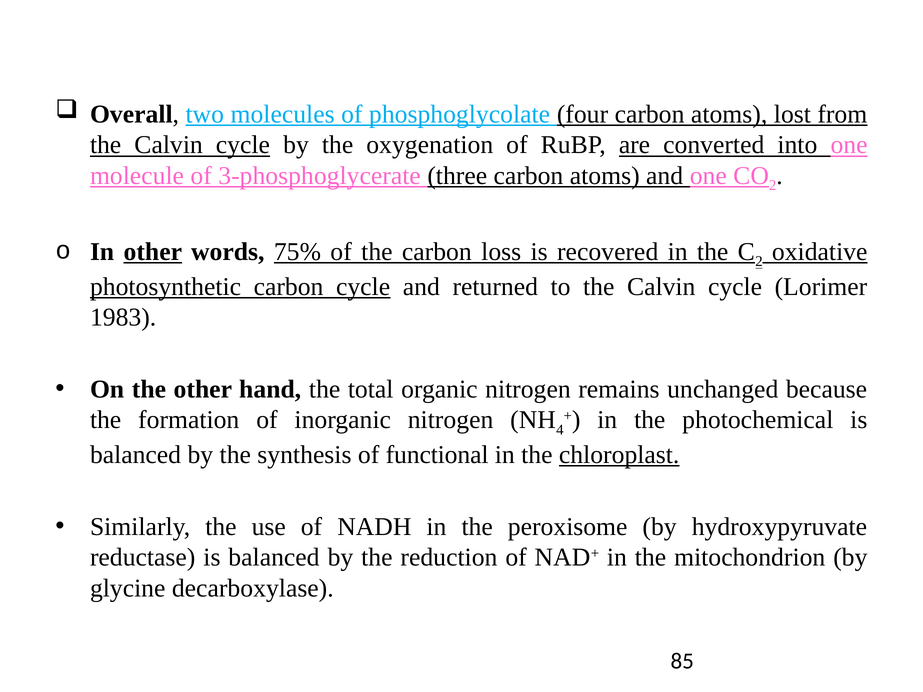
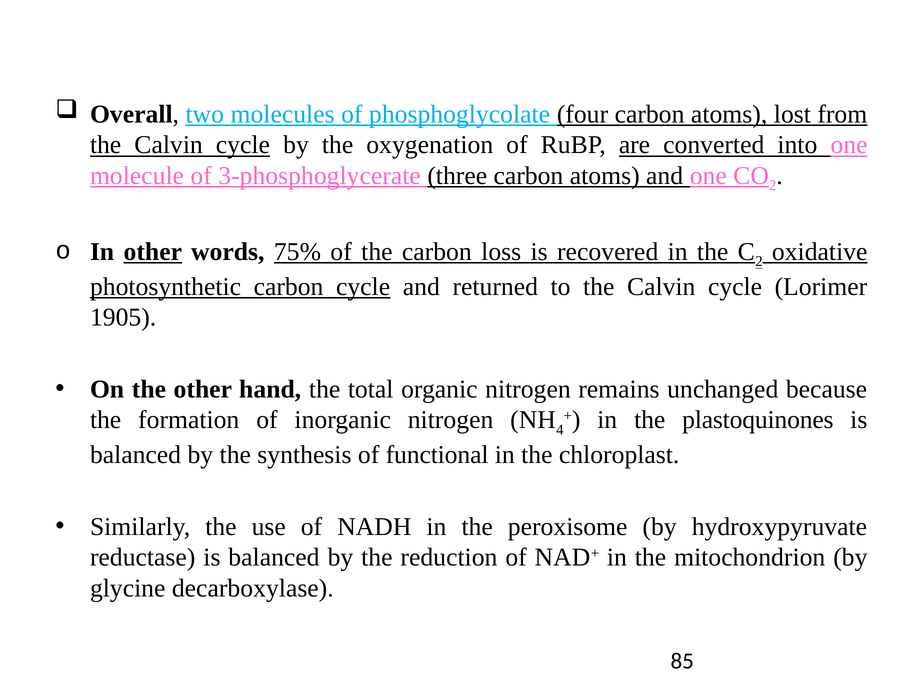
1983: 1983 -> 1905
photochemical: photochemical -> plastoquinones
chloroplast underline: present -> none
